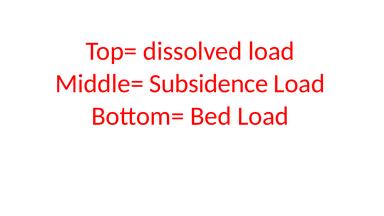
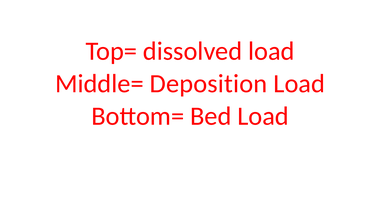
Subsidence: Subsidence -> Deposition
